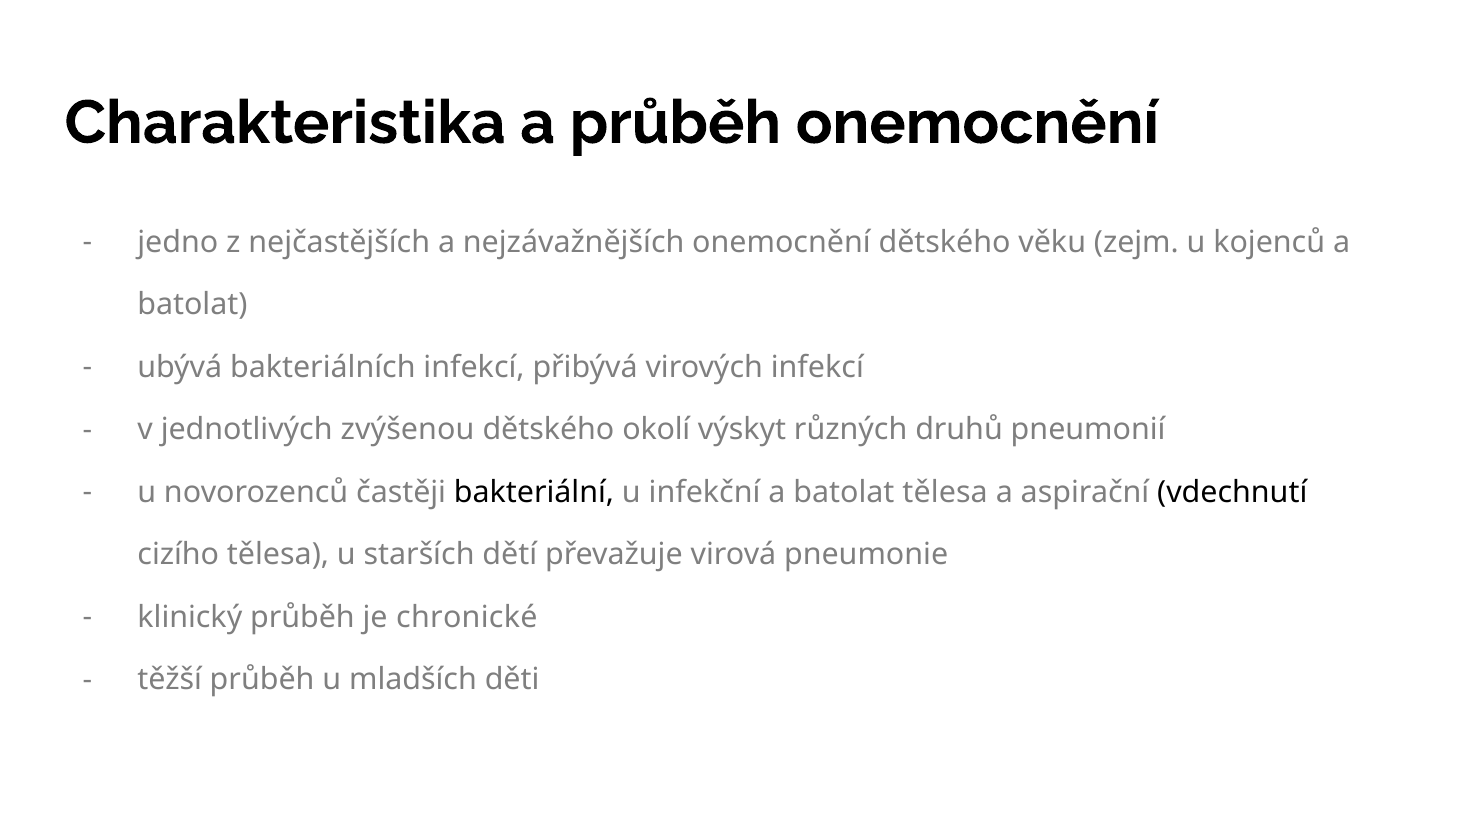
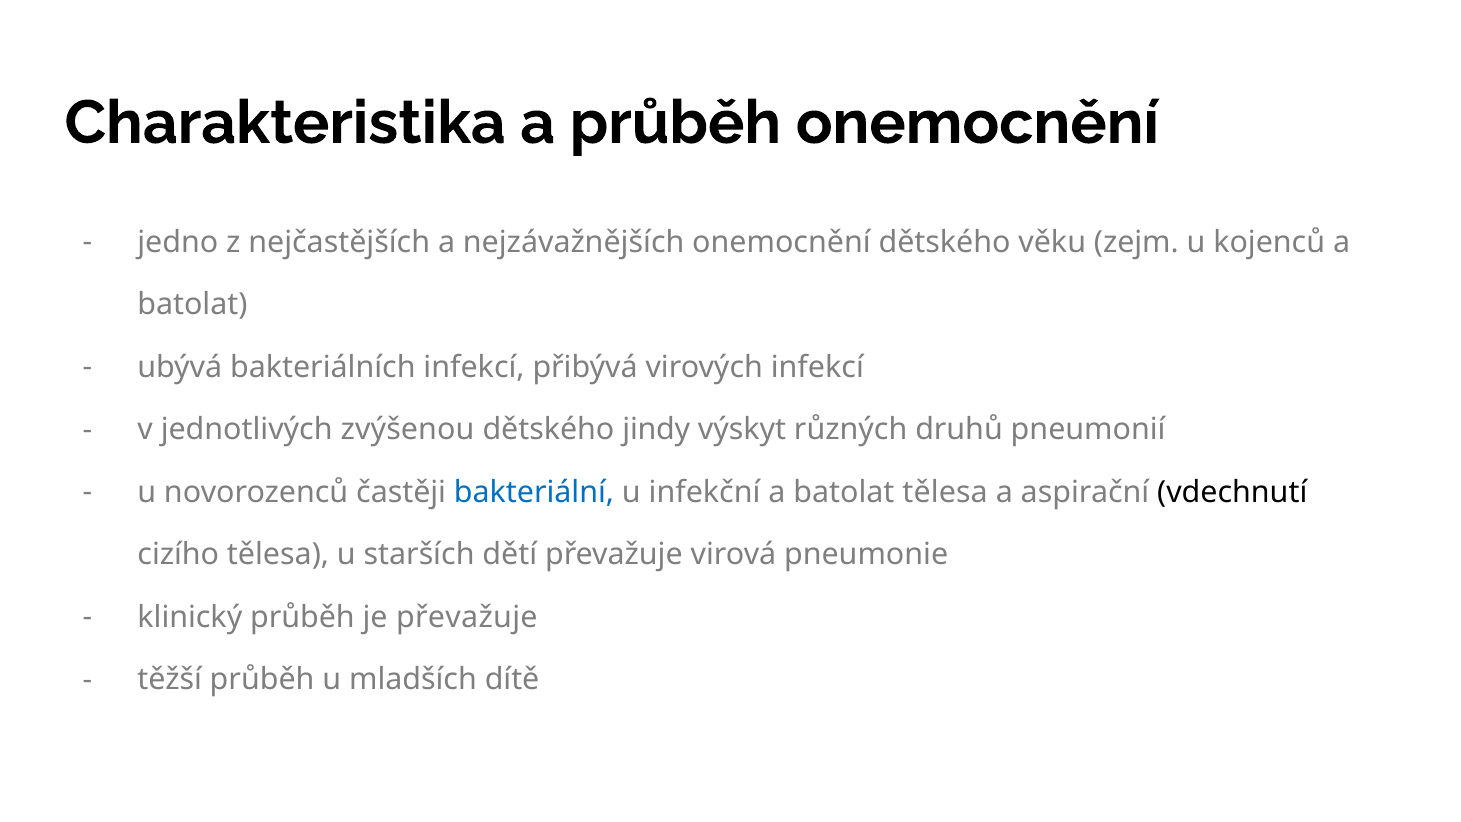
okolí: okolí -> jindy
bakteriální colour: black -> blue
je chronické: chronické -> převažuje
děti: děti -> dítě
